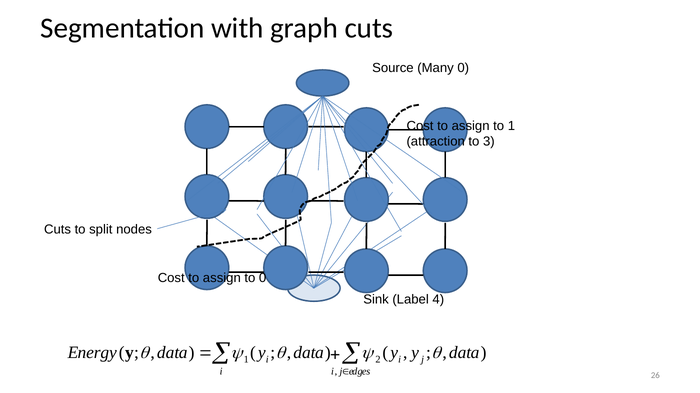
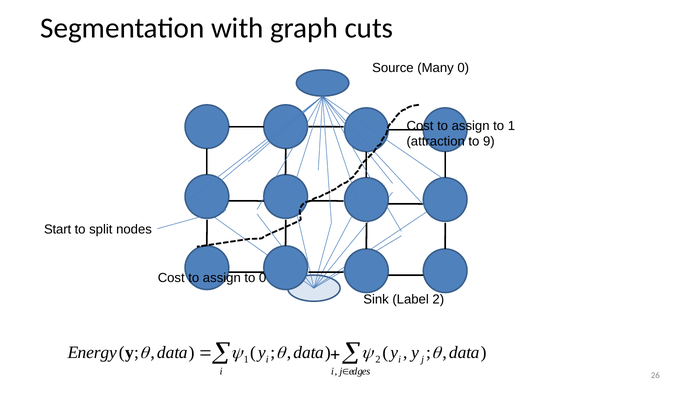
3: 3 -> 9
Cuts at (58, 230): Cuts -> Start
Label 4: 4 -> 2
